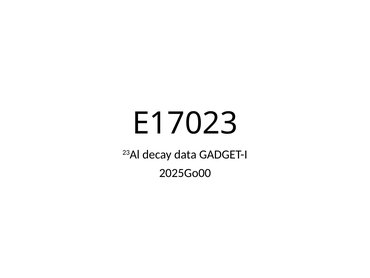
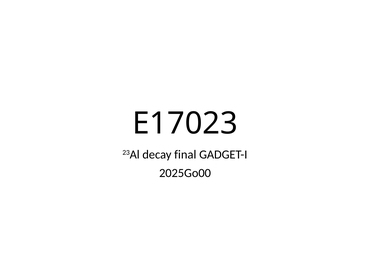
data: data -> final
